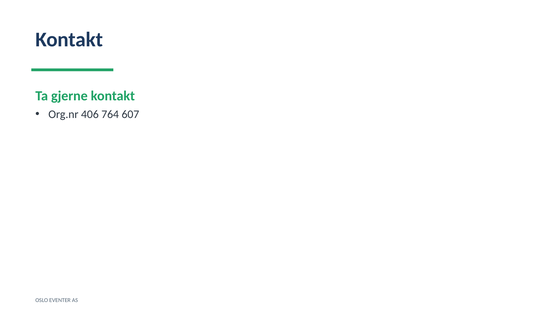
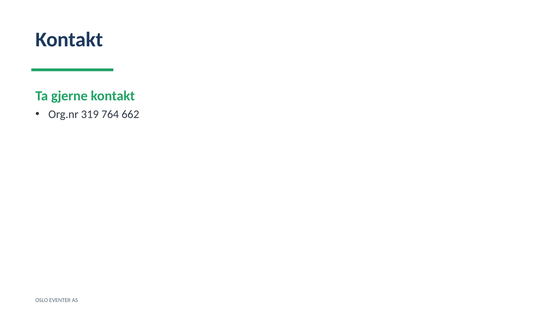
406: 406 -> 319
607: 607 -> 662
